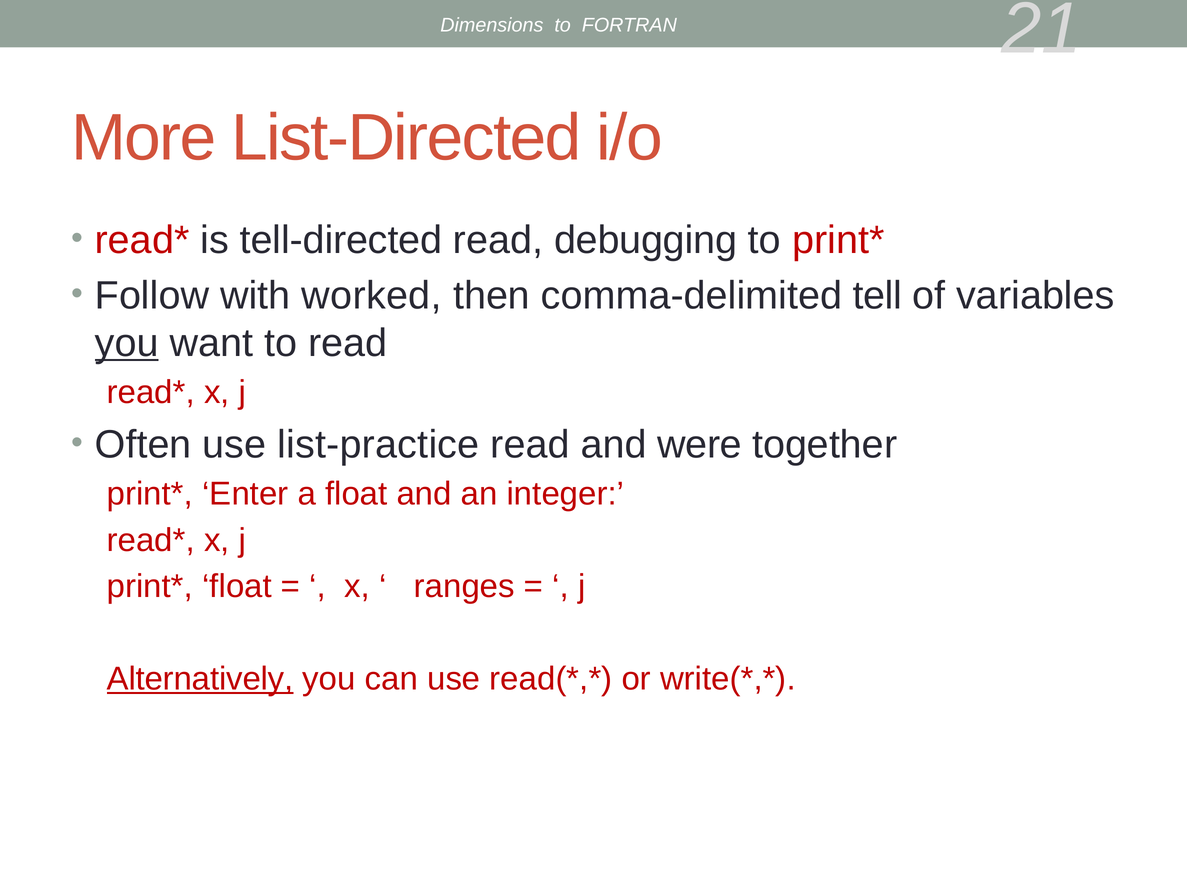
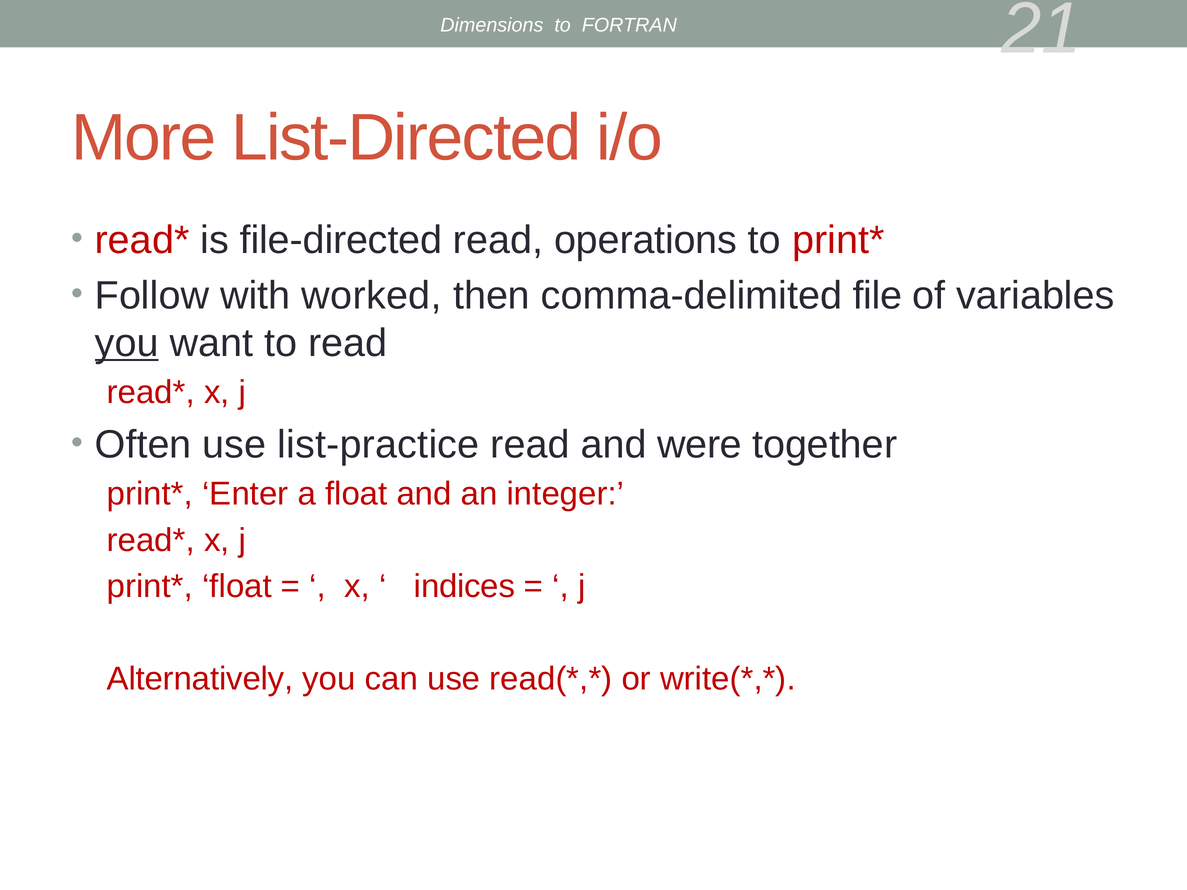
tell-directed: tell-directed -> file-directed
debugging: debugging -> operations
tell: tell -> file
ranges: ranges -> indices
Alternatively underline: present -> none
